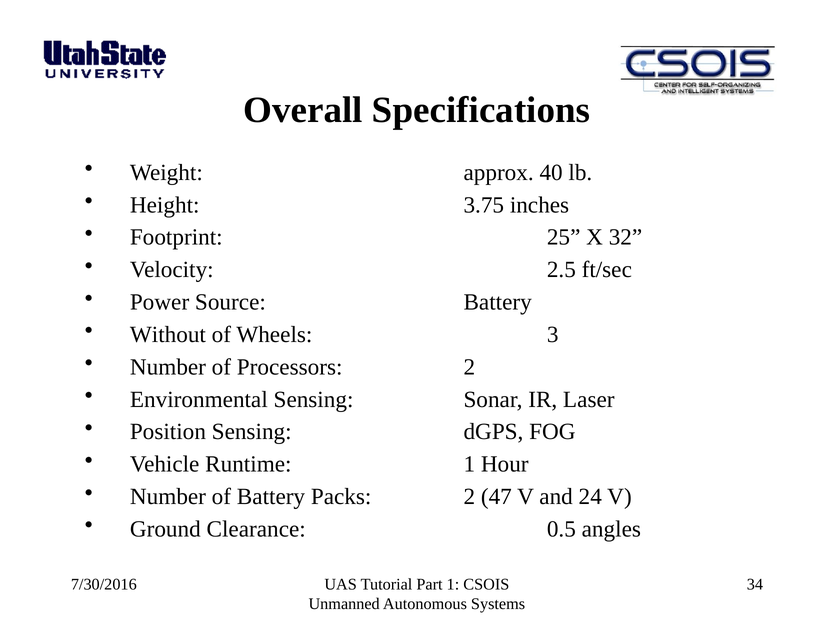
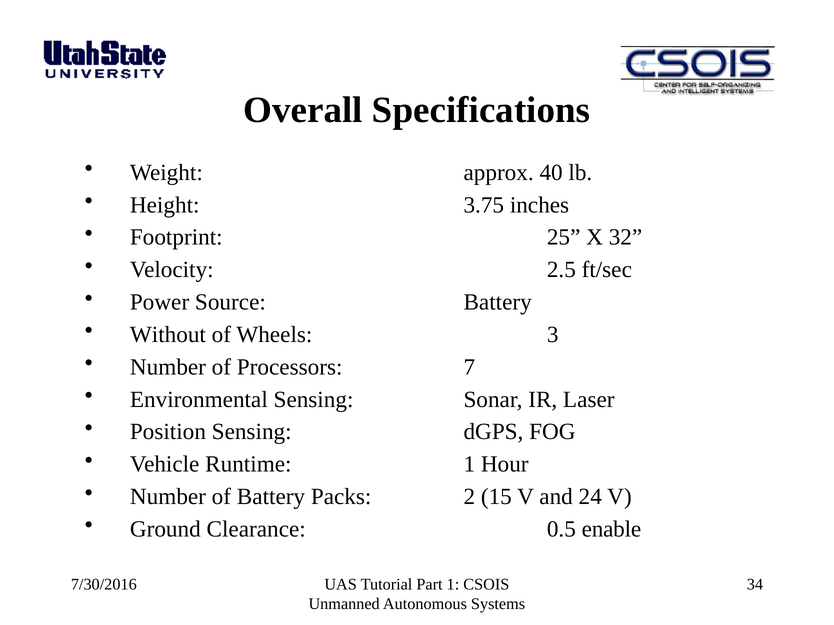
Processors 2: 2 -> 7
47: 47 -> 15
angles: angles -> enable
